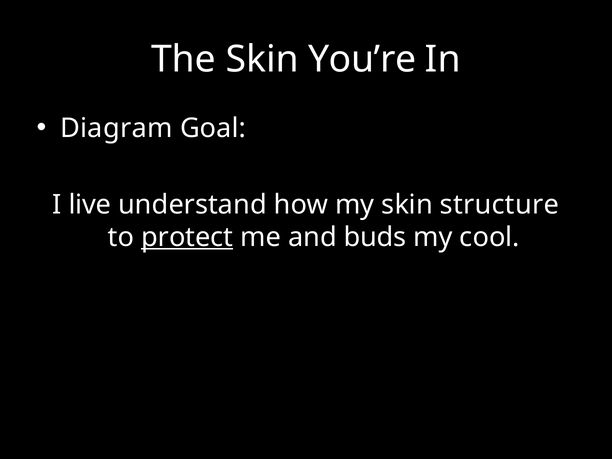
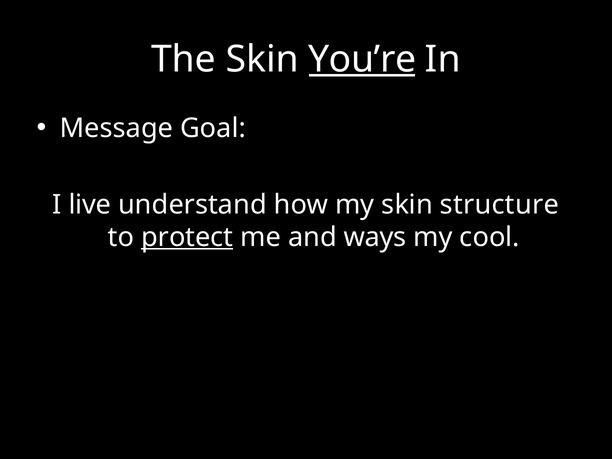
You’re underline: none -> present
Diagram: Diagram -> Message
buds: buds -> ways
